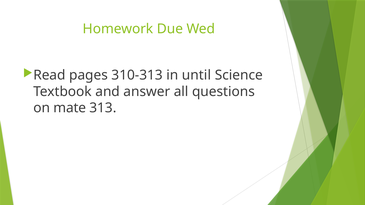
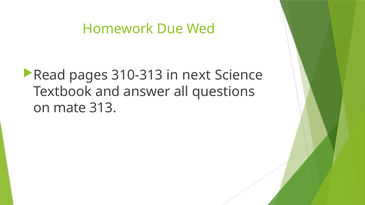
until: until -> next
